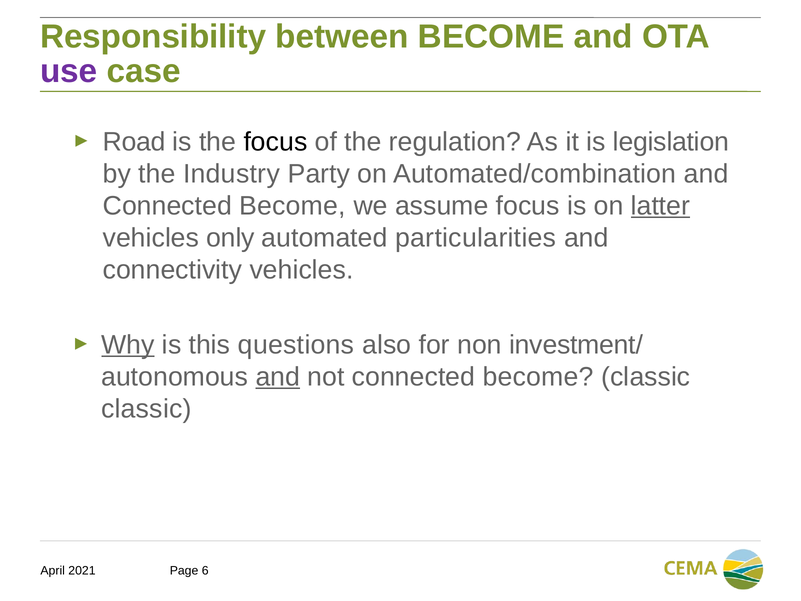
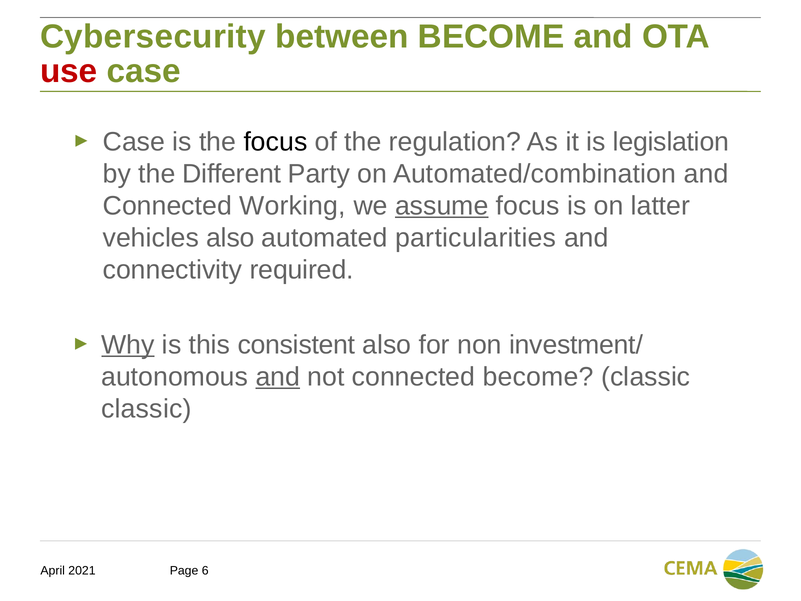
Responsibility: Responsibility -> Cybersecurity
use colour: purple -> red
Road at (134, 142): Road -> Case
Industry: Industry -> Different
Become at (292, 206): Become -> Working
assume underline: none -> present
latter underline: present -> none
vehicles only: only -> also
connectivity vehicles: vehicles -> required
questions: questions -> consistent
